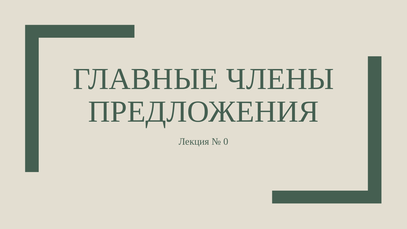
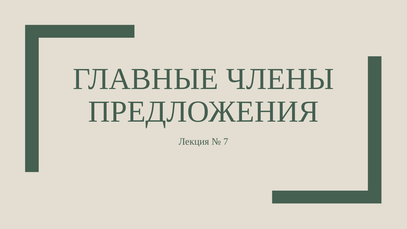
0: 0 -> 7
